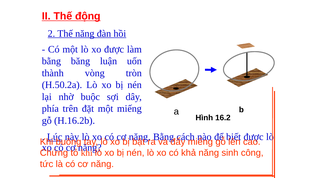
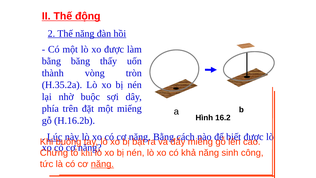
luận: luận -> thấy
H.50.2a: H.50.2a -> H.35.2a
năng at (102, 164) underline: none -> present
